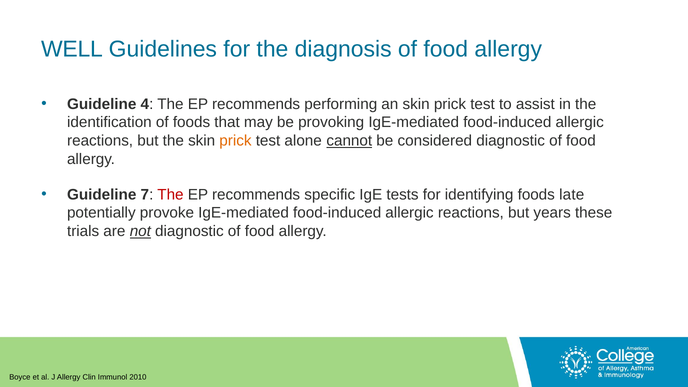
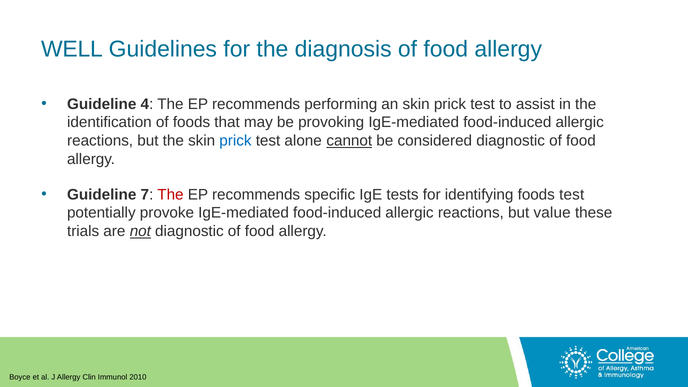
prick at (235, 141) colour: orange -> blue
foods late: late -> test
years: years -> value
